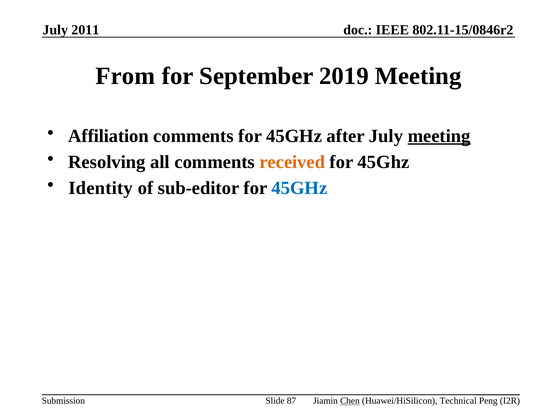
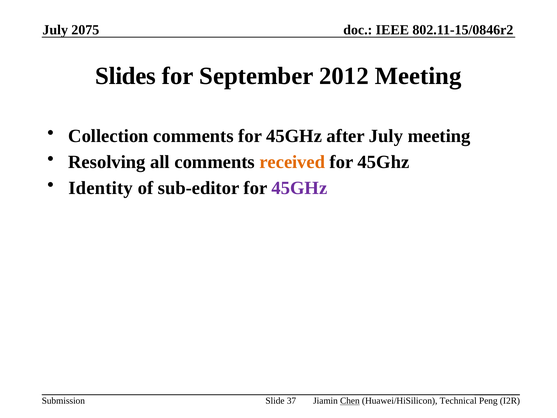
2011: 2011 -> 2075
From: From -> Slides
2019: 2019 -> 2012
Affiliation: Affiliation -> Collection
meeting at (439, 136) underline: present -> none
45GHz at (299, 188) colour: blue -> purple
87: 87 -> 37
